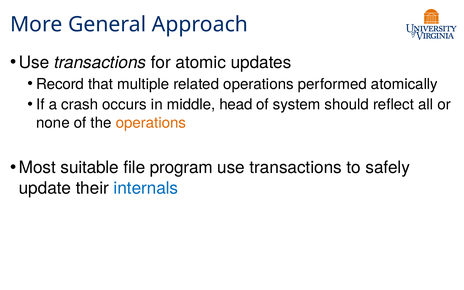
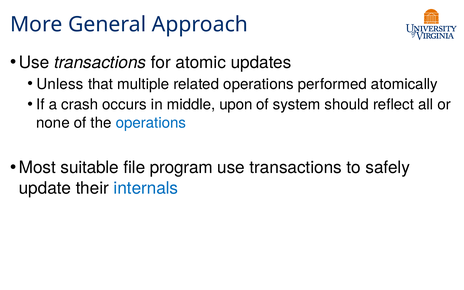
Record: Record -> Unless
head: head -> upon
operations at (151, 123) colour: orange -> blue
